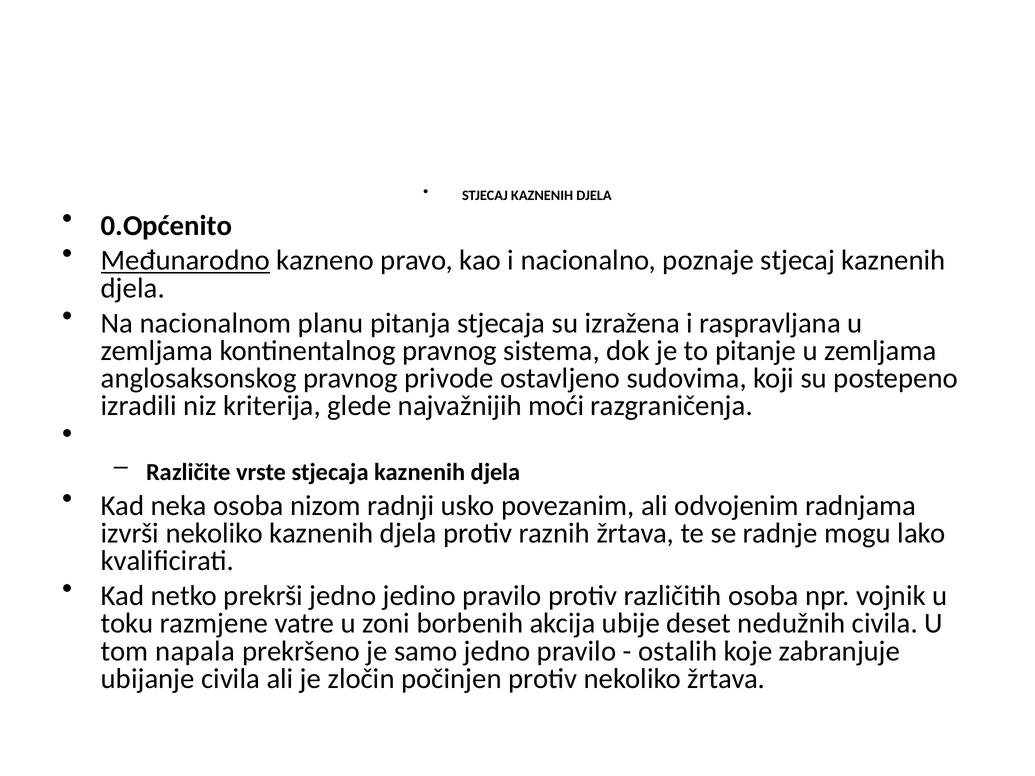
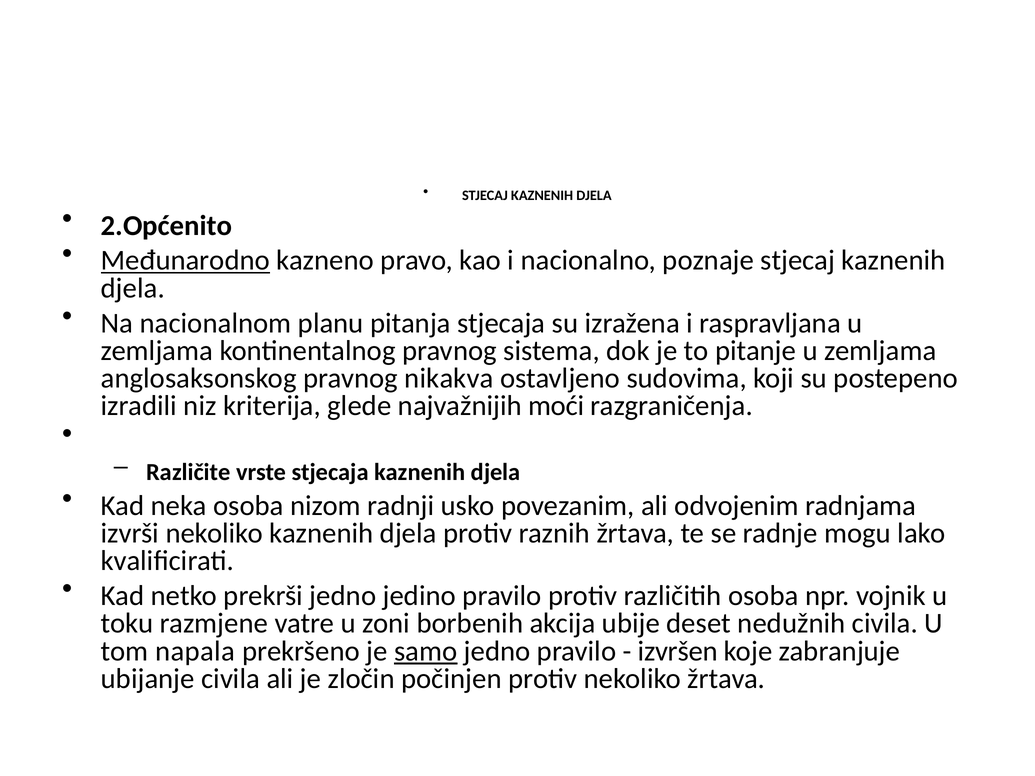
0.Općenito: 0.Općenito -> 2.Općenito
privode: privode -> nikakva
samo underline: none -> present
ostalih: ostalih -> izvršen
